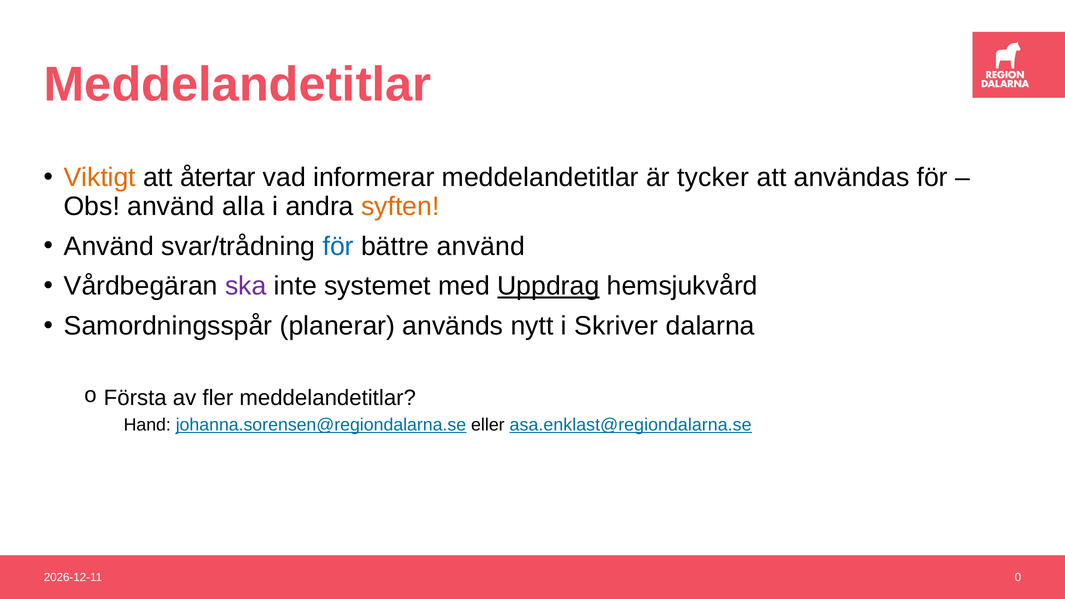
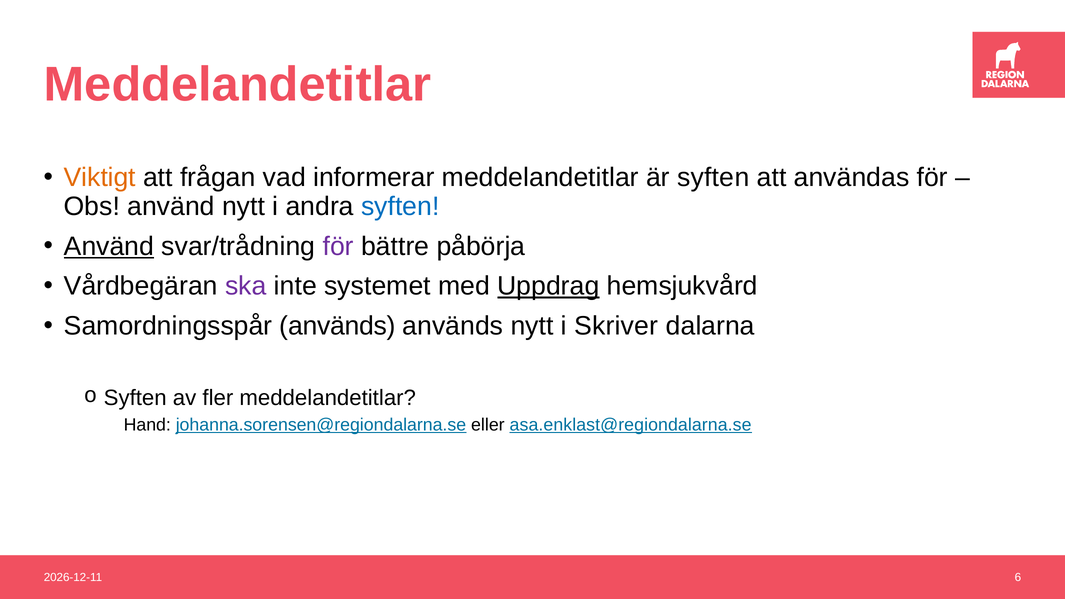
återtar: återtar -> frågan
är tycker: tycker -> syften
använd alla: alla -> nytt
syften at (400, 206) colour: orange -> blue
Använd at (109, 246) underline: none -> present
för at (338, 246) colour: blue -> purple
bättre använd: använd -> påbörja
Samordningsspår planerar: planerar -> används
Första at (135, 398): Första -> Syften
0: 0 -> 6
